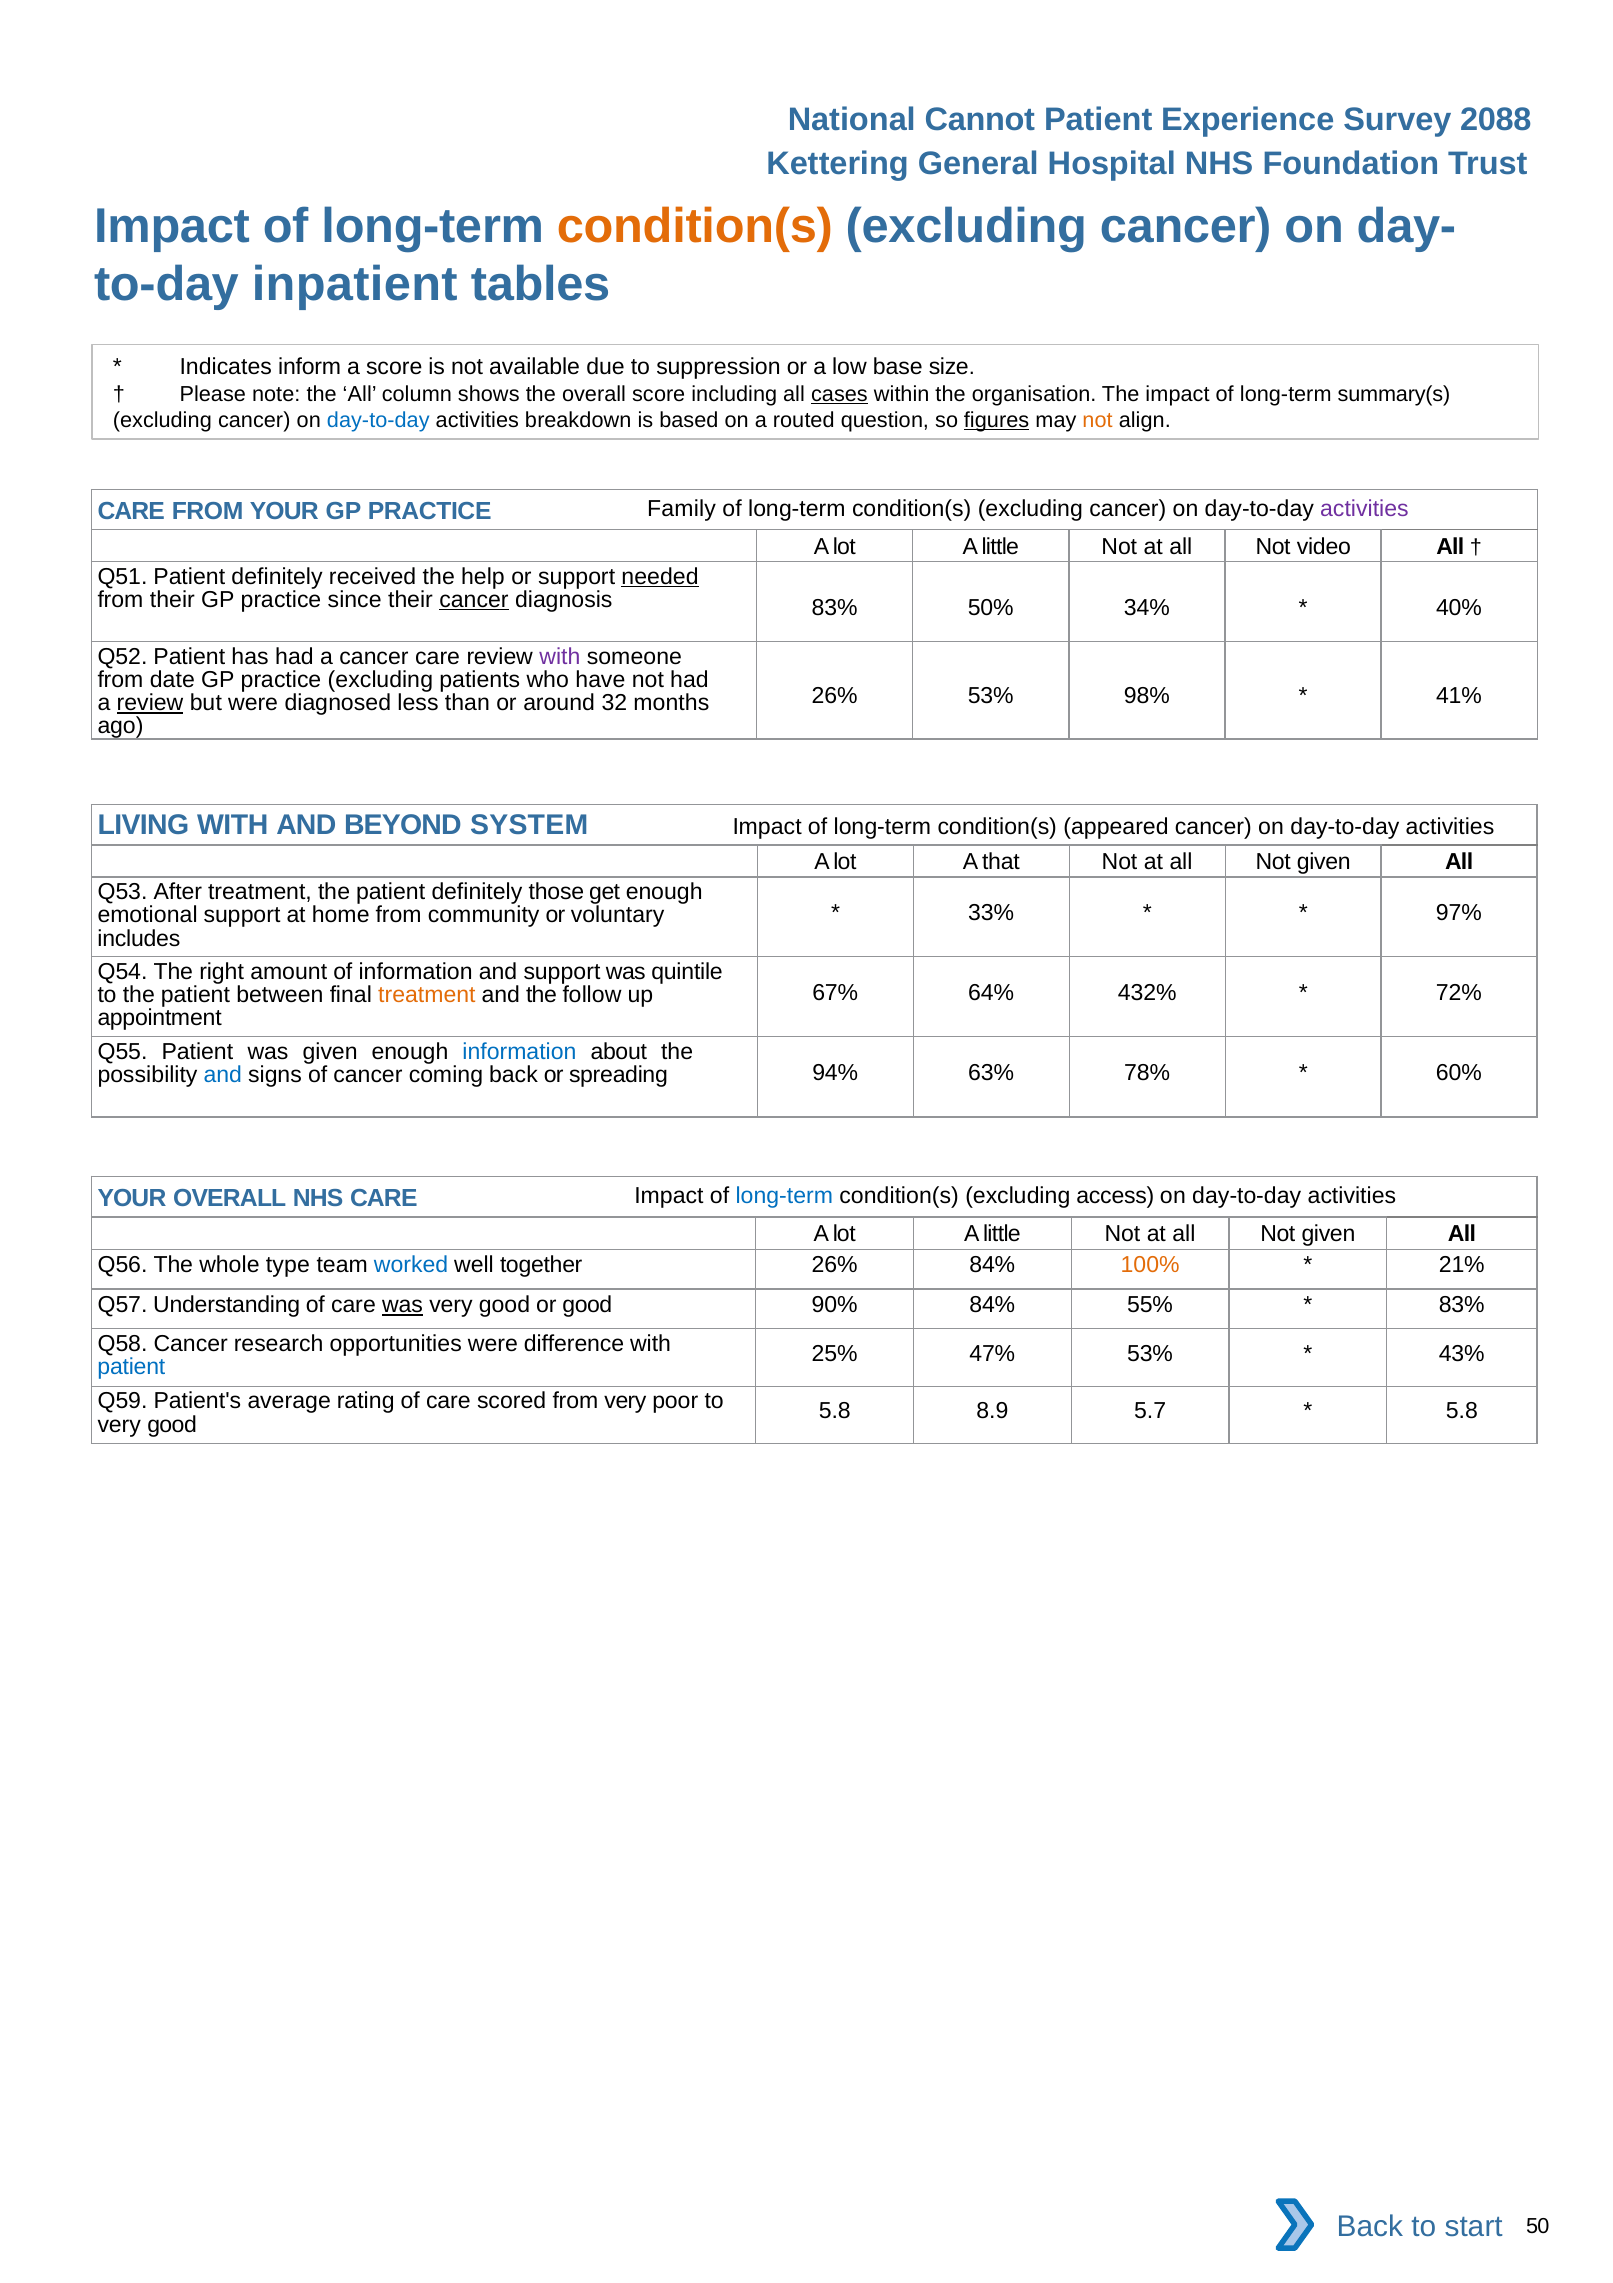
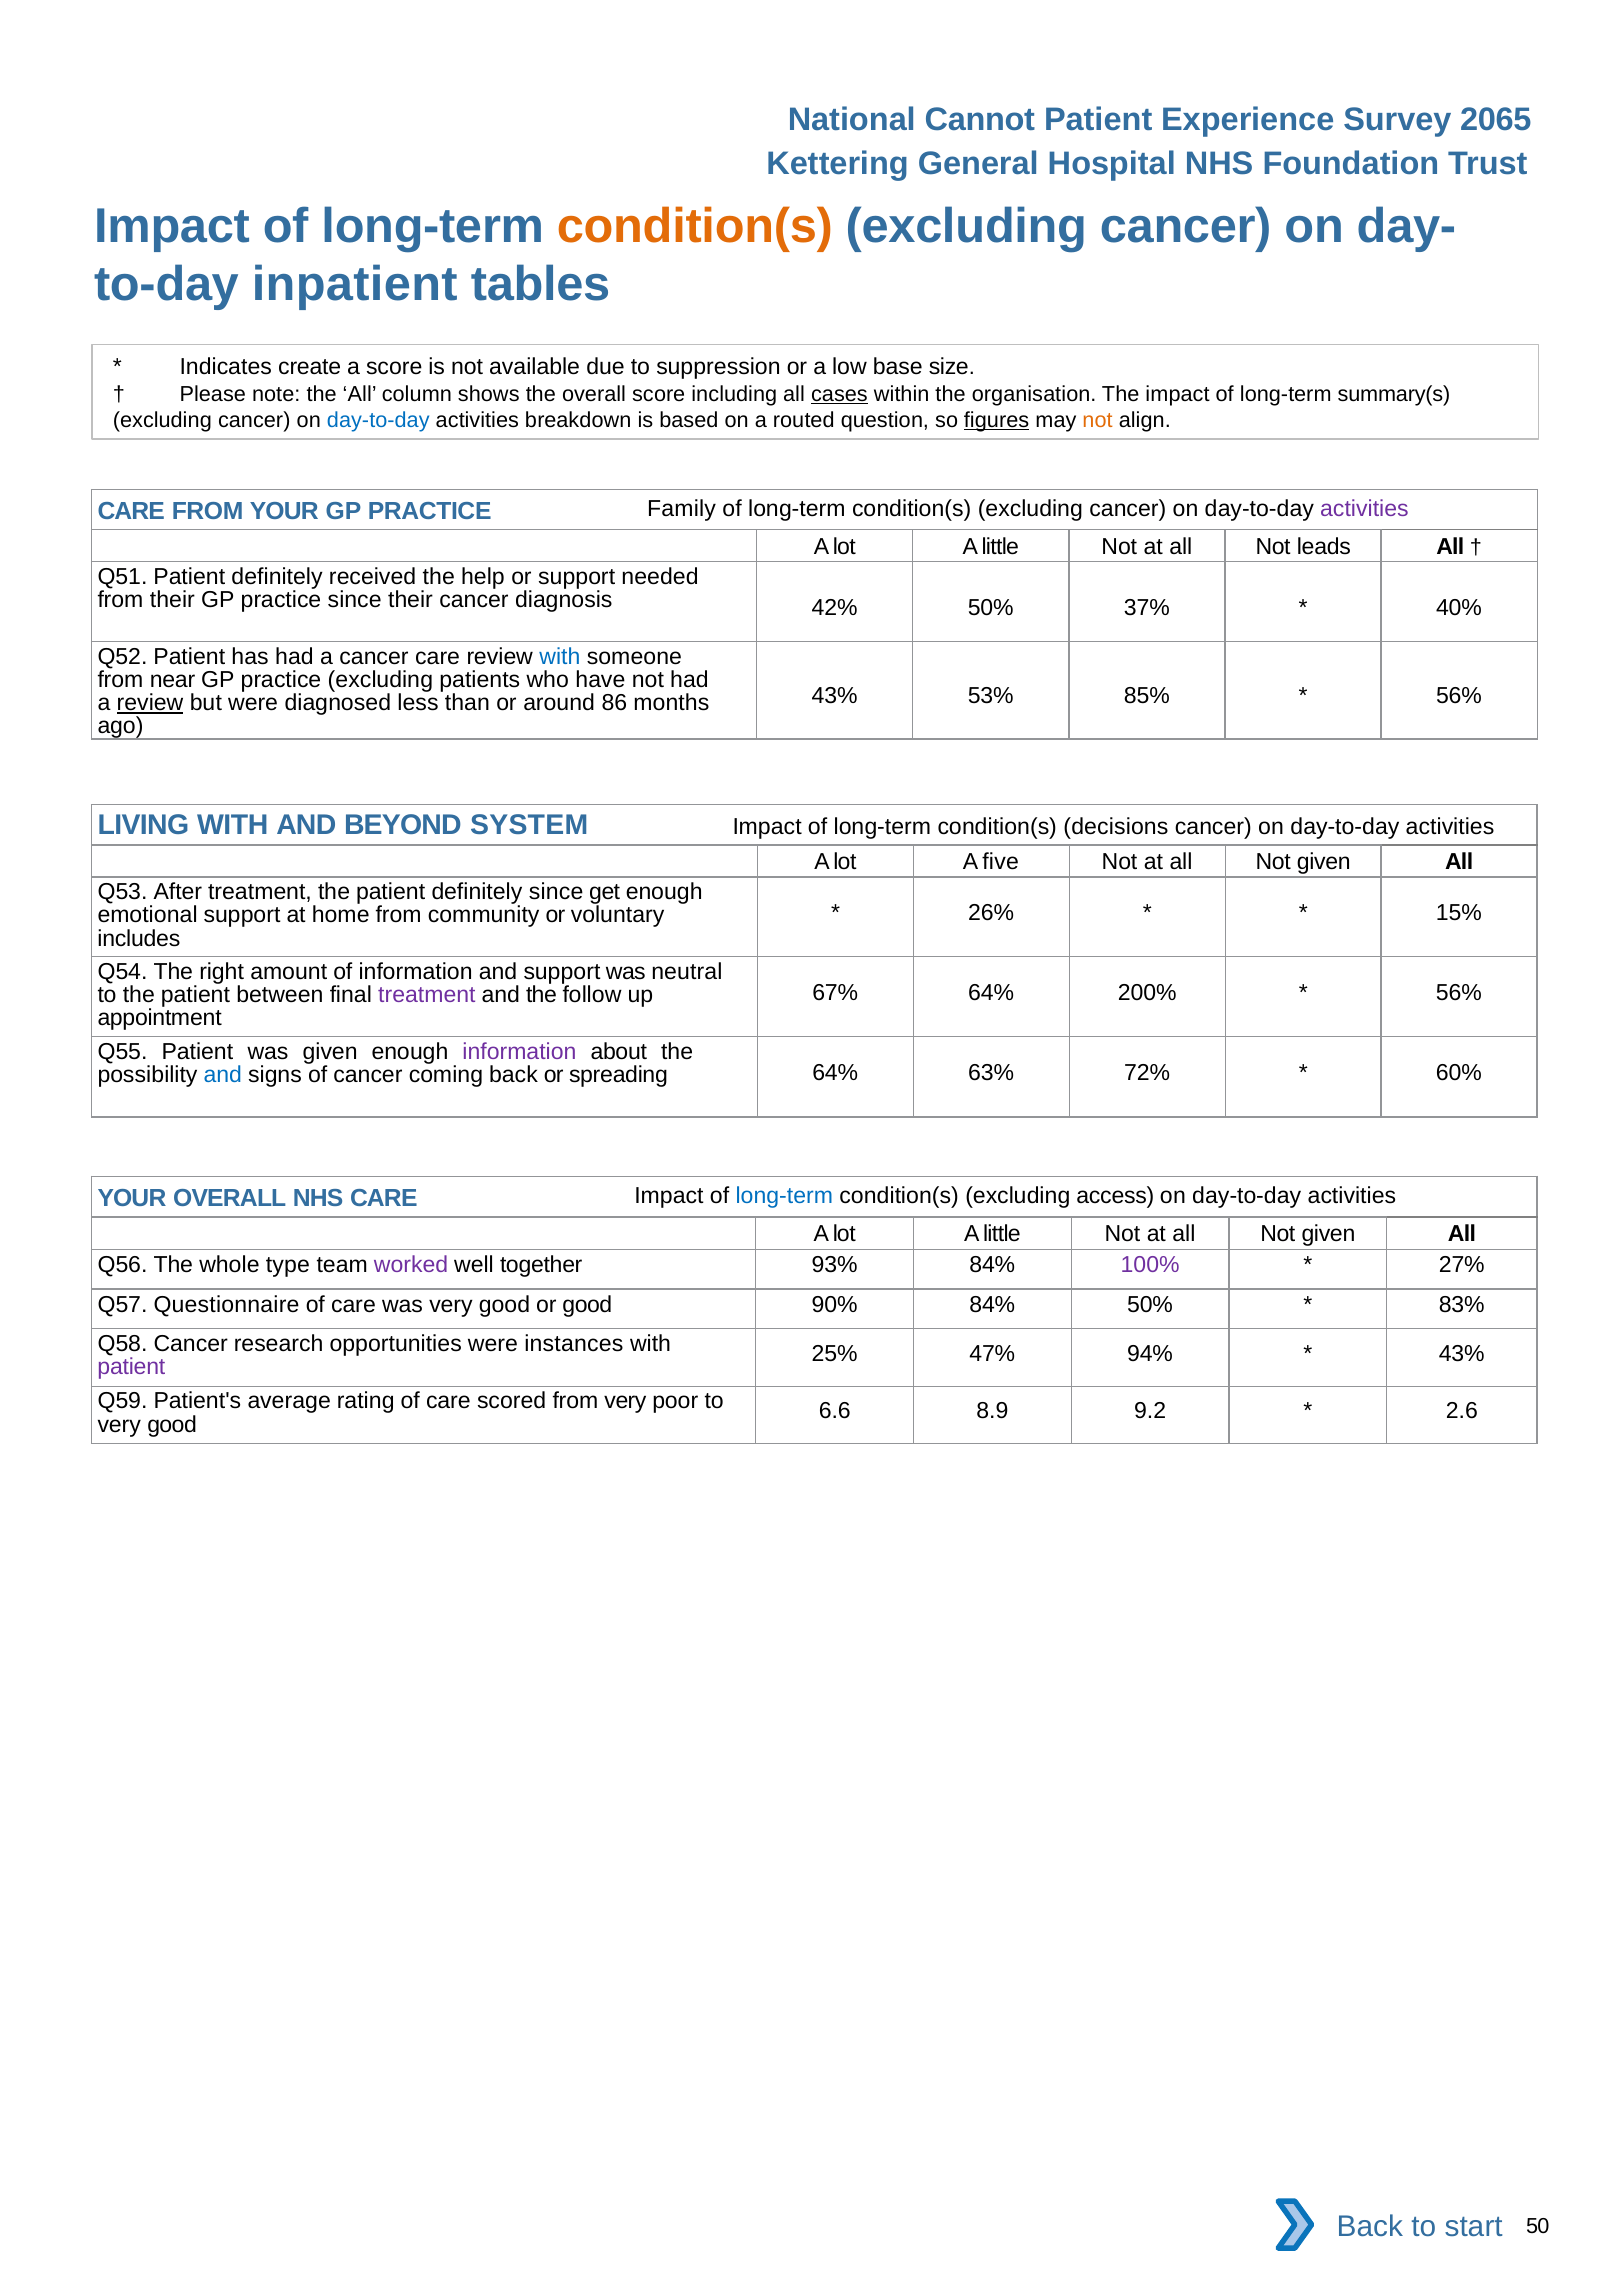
2088: 2088 -> 2065
inform: inform -> create
video: video -> leads
needed underline: present -> none
cancer at (474, 600) underline: present -> none
diagnosis 83%: 83% -> 42%
34%: 34% -> 37%
with at (560, 656) colour: purple -> blue
date: date -> near
26% at (835, 696): 26% -> 43%
98%: 98% -> 85%
41% at (1459, 696): 41% -> 56%
32: 32 -> 86
appeared: appeared -> decisions
that: that -> five
definitely those: those -> since
33%: 33% -> 26%
97%: 97% -> 15%
quintile: quintile -> neutral
432%: 432% -> 200%
72% at (1459, 993): 72% -> 56%
treatment at (427, 995) colour: orange -> purple
information at (519, 1052) colour: blue -> purple
spreading 94%: 94% -> 64%
78%: 78% -> 72%
worked colour: blue -> purple
together 26%: 26% -> 93%
100% colour: orange -> purple
21%: 21% -> 27%
Understanding: Understanding -> Questionnaire
was at (403, 1305) underline: present -> none
84% 55%: 55% -> 50%
difference: difference -> instances
47% 53%: 53% -> 94%
patient at (131, 1367) colour: blue -> purple
5.8 at (835, 1411): 5.8 -> 6.6
5.7: 5.7 -> 9.2
5.8 at (1462, 1411): 5.8 -> 2.6
